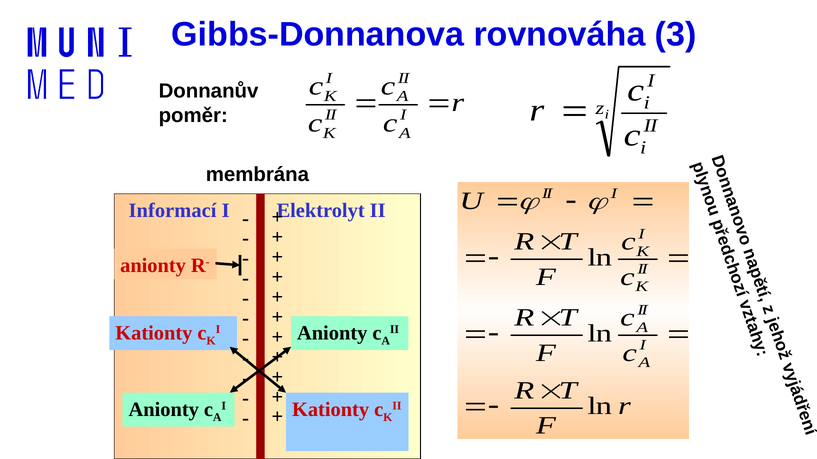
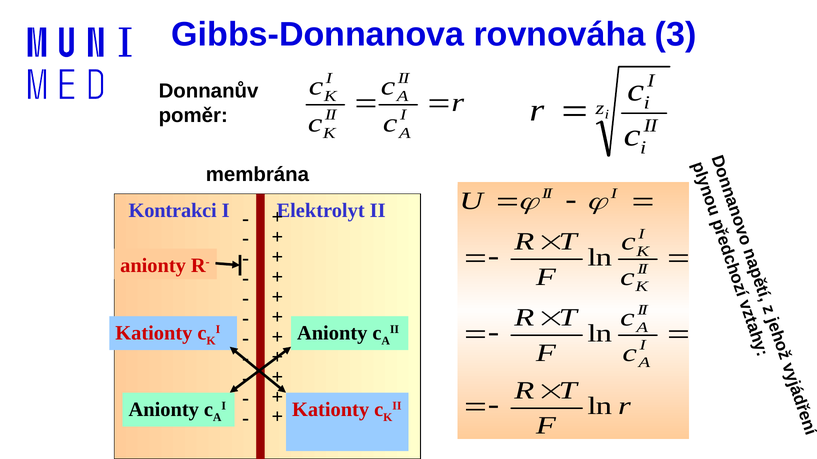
Informací: Informací -> Kontrakci
